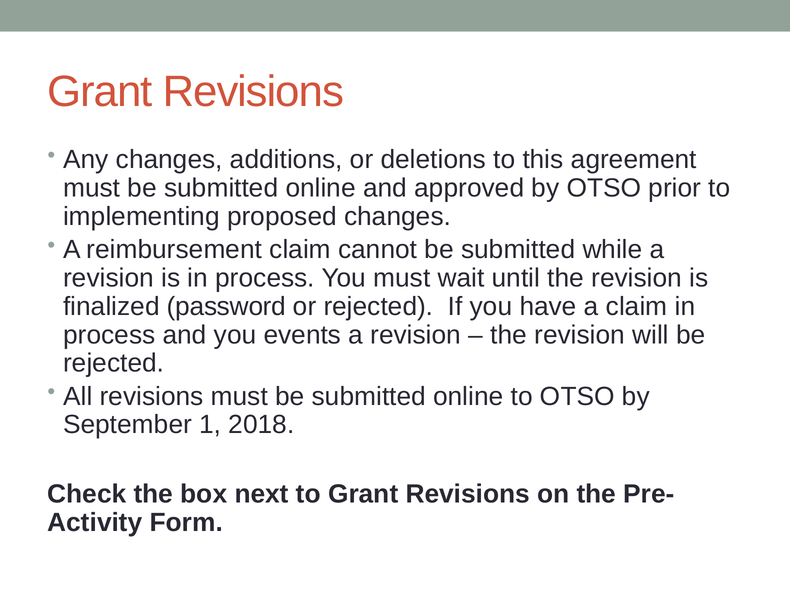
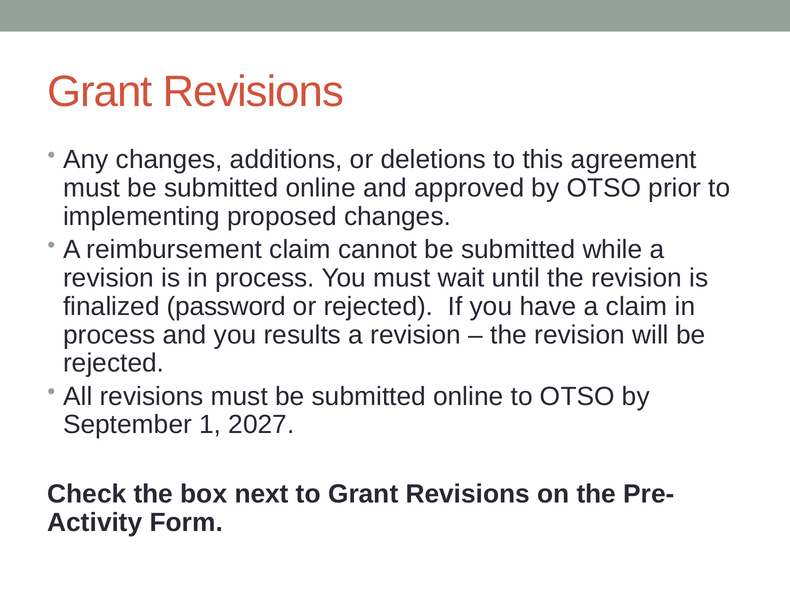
events: events -> results
2018: 2018 -> 2027
